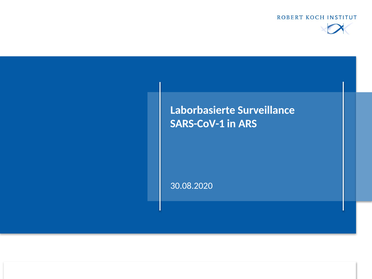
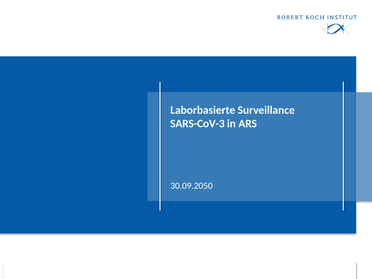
SARS-CoV-1: SARS-CoV-1 -> SARS-CoV-3
30.08.2020: 30.08.2020 -> 30.09.2050
